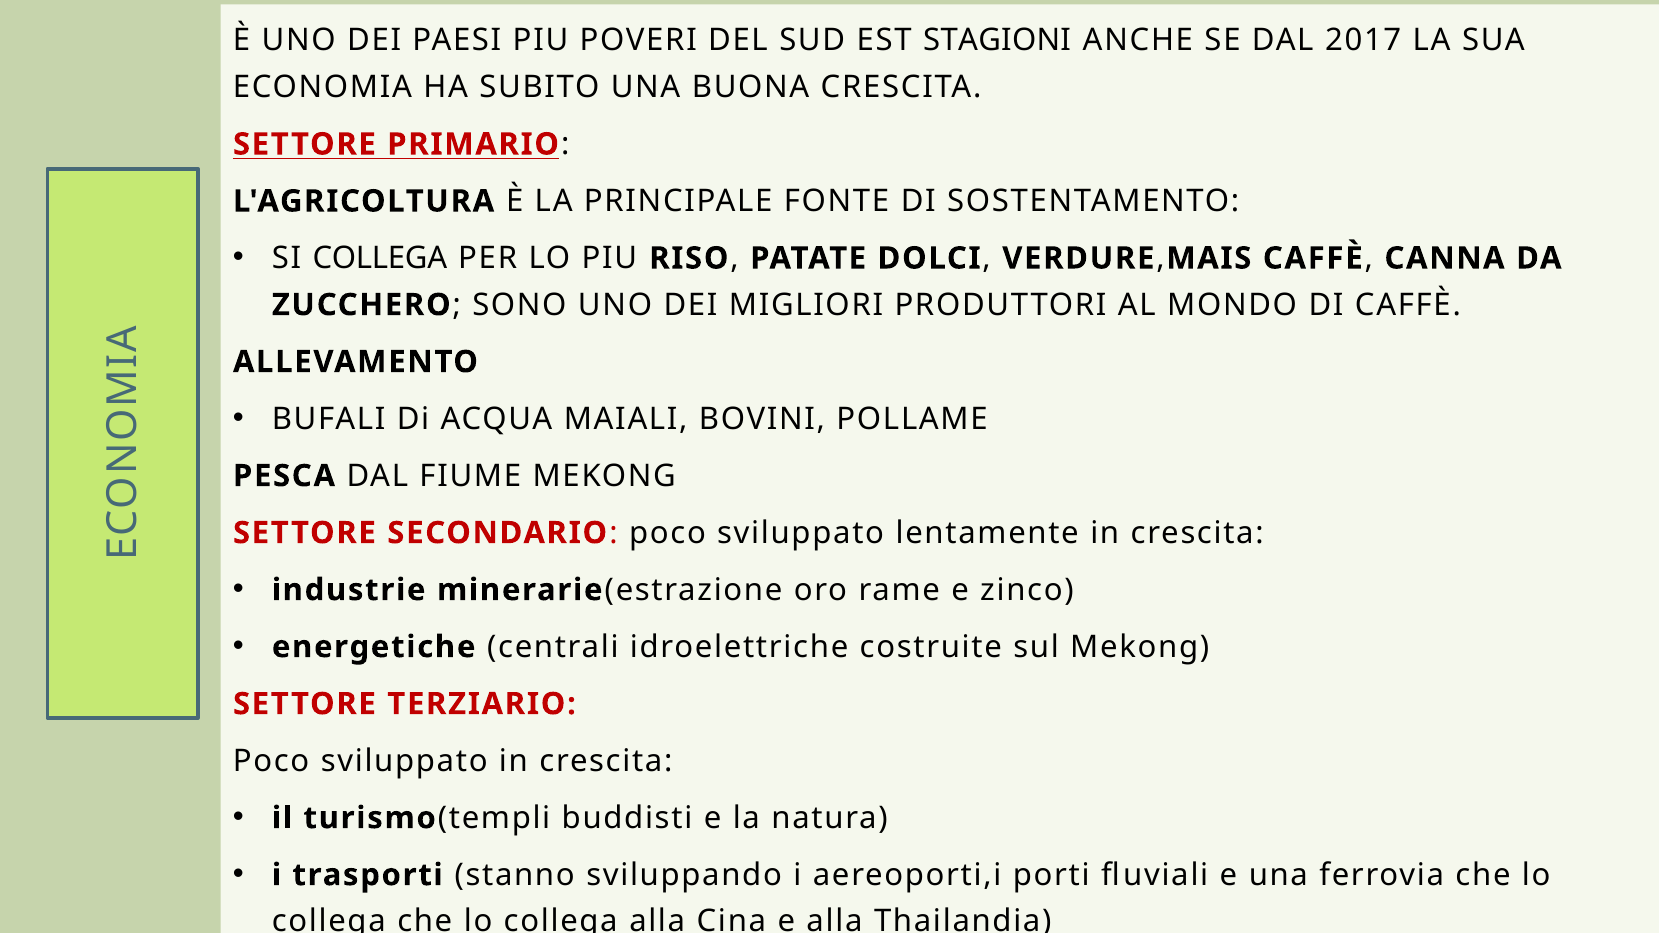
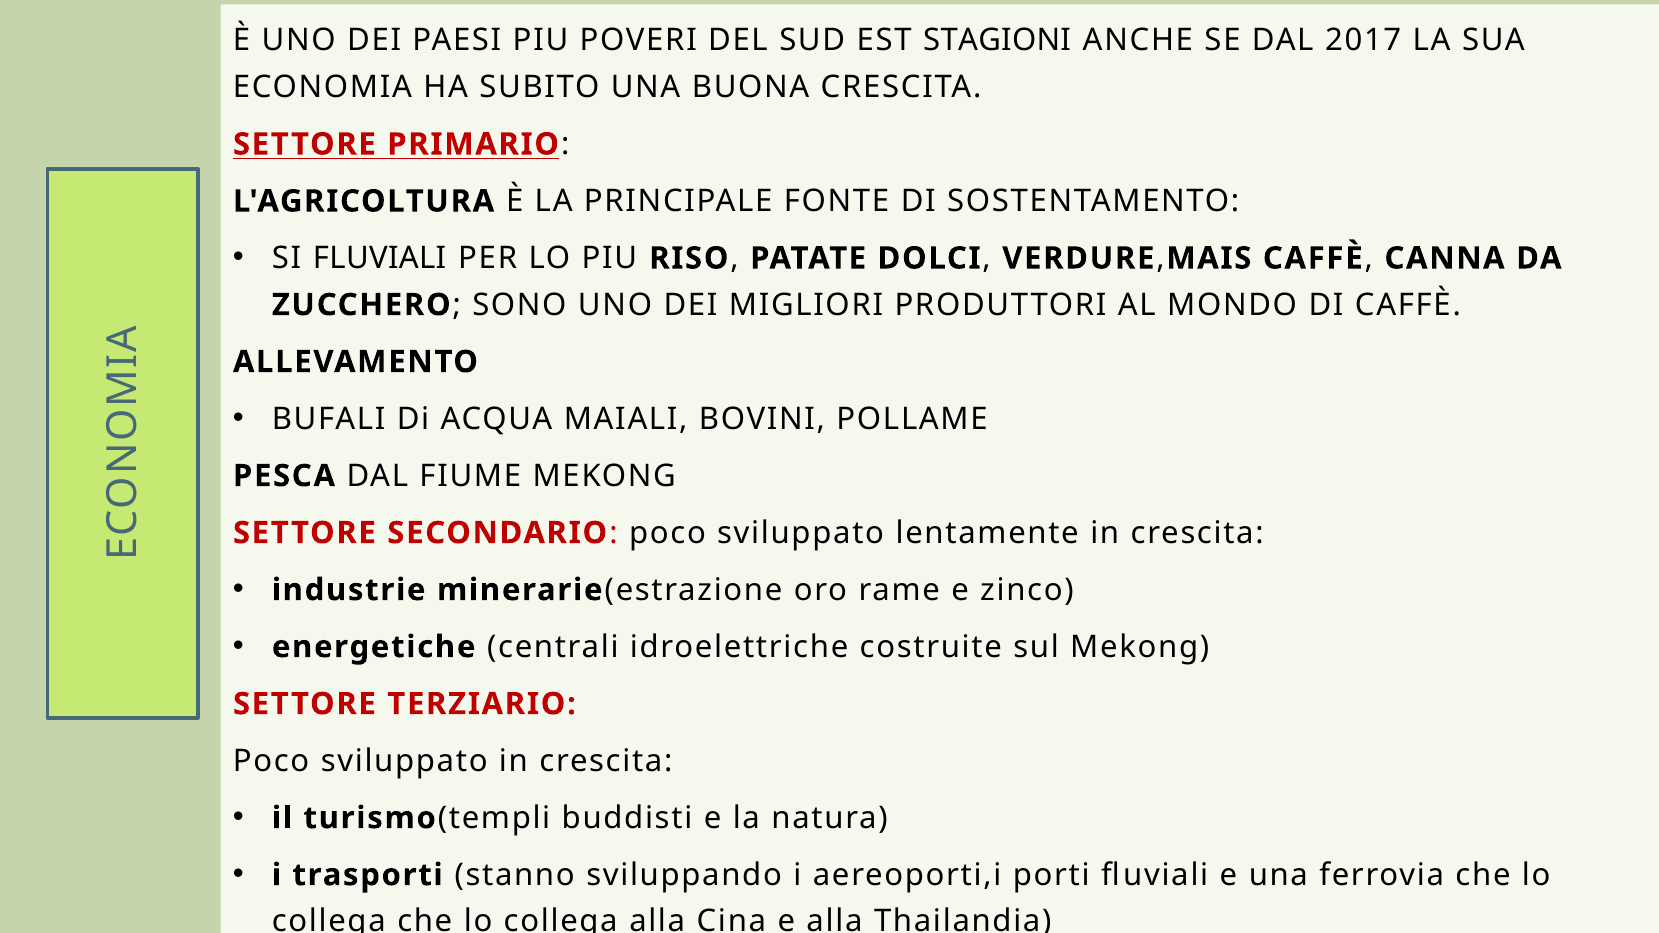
SI COLLEGA: COLLEGA -> FLUVIALI
